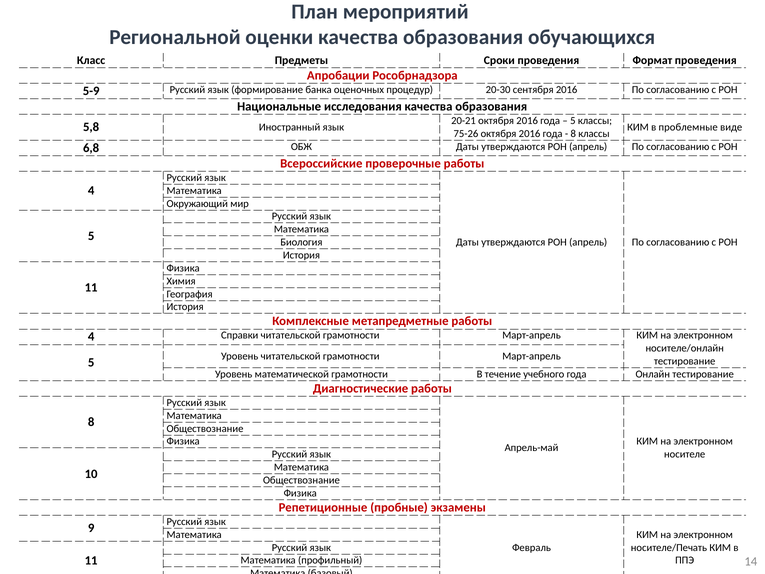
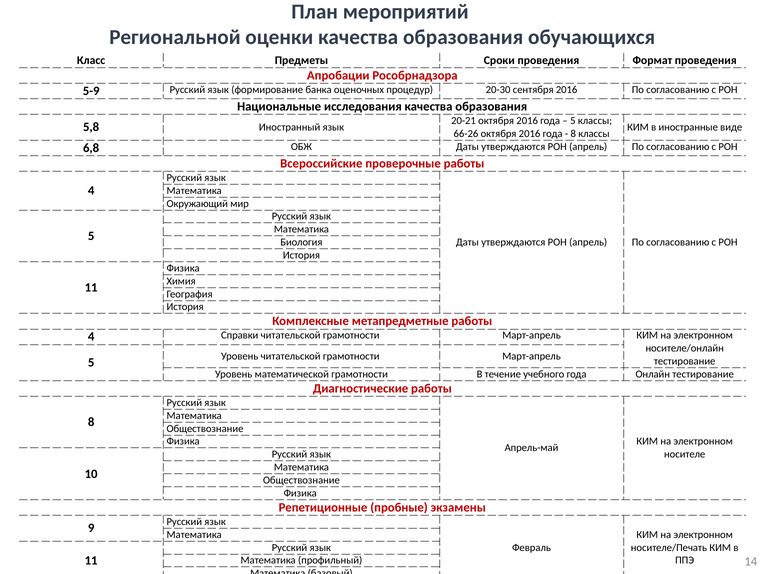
проблемные: проблемные -> иностранные
75-26: 75-26 -> 66-26
